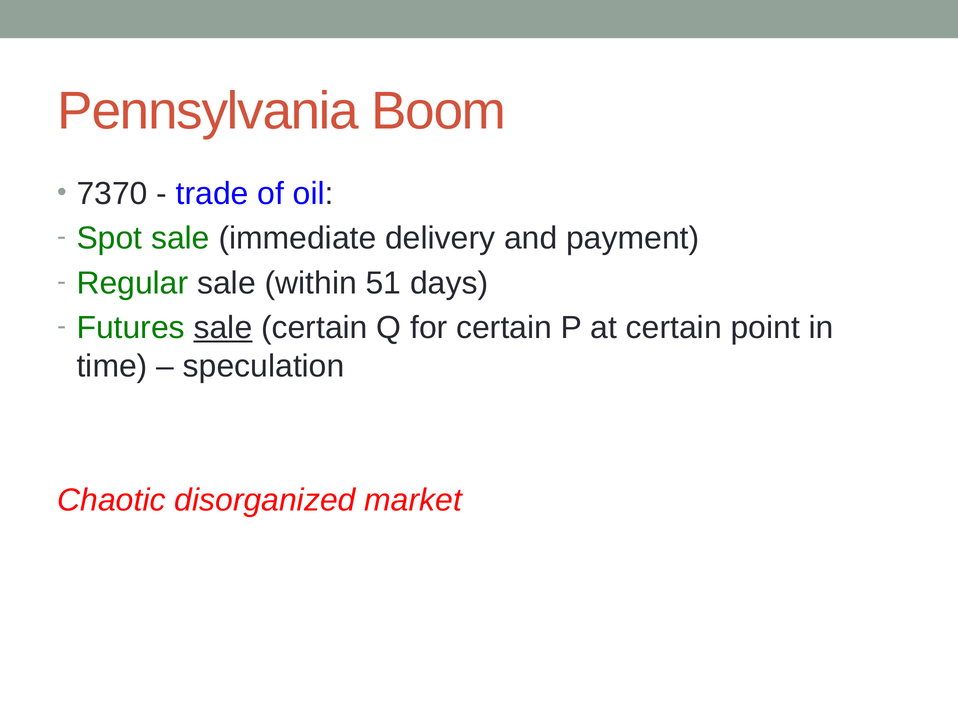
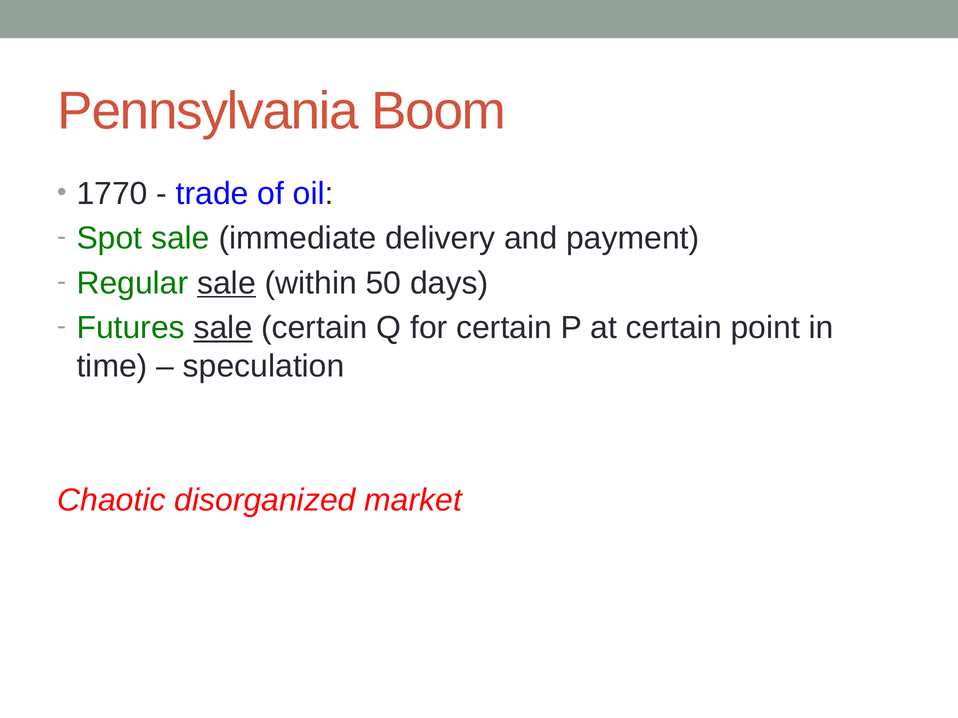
7370: 7370 -> 1770
sale at (226, 283) underline: none -> present
51: 51 -> 50
